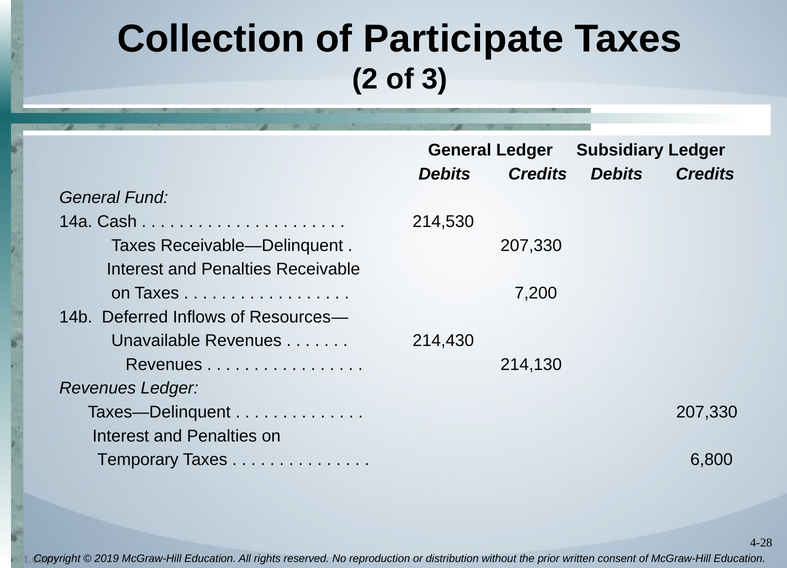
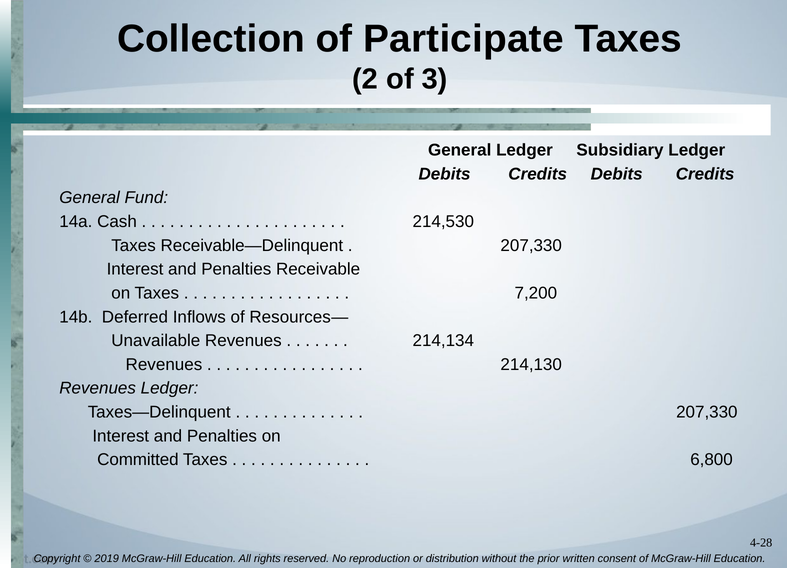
214,430: 214,430 -> 214,134
Temporary: Temporary -> Committed
